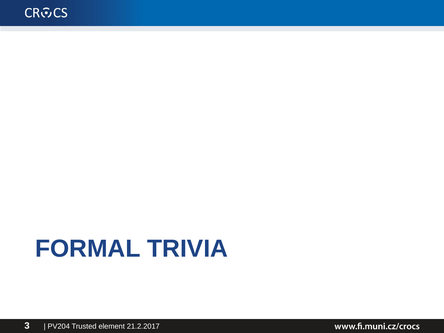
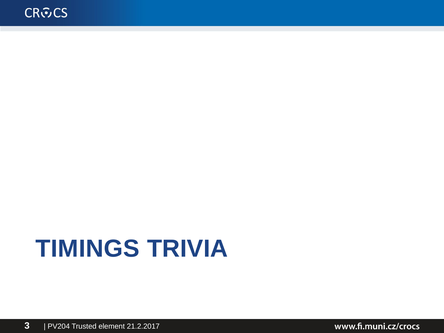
FORMAL: FORMAL -> TIMINGS
